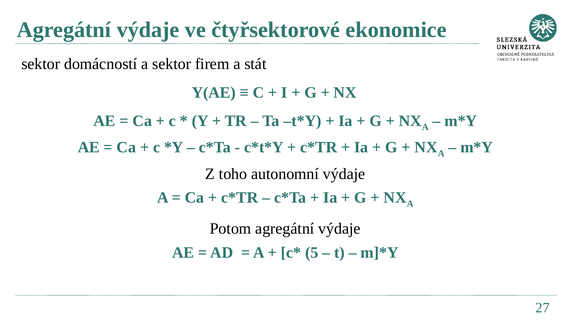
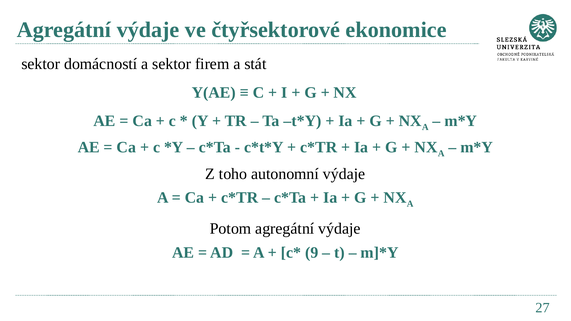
5: 5 -> 9
